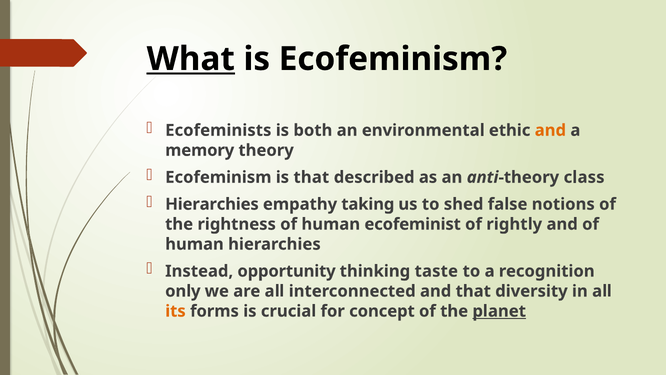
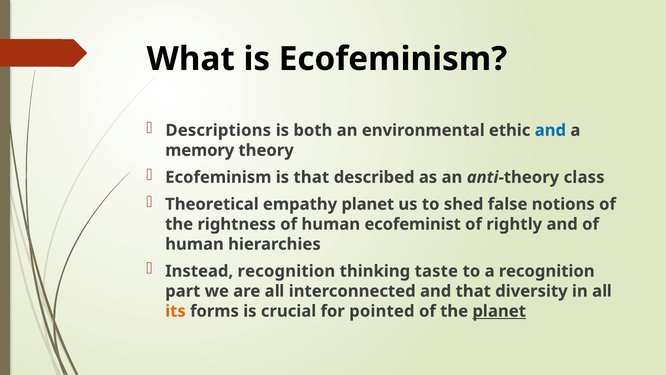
What underline: present -> none
Ecofeminists: Ecofeminists -> Descriptions
and at (550, 130) colour: orange -> blue
Hierarchies at (212, 204): Hierarchies -> Theoretical
empathy taking: taking -> planet
Instead opportunity: opportunity -> recognition
only: only -> part
concept: concept -> pointed
